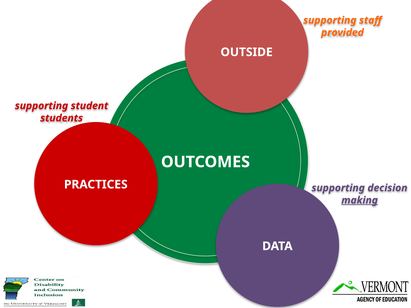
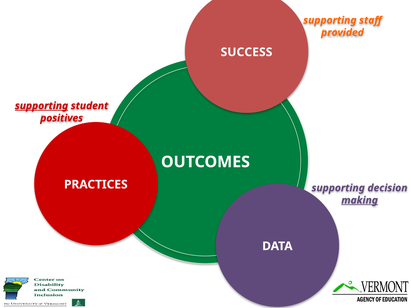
OUTSIDE: OUTSIDE -> SUCCESS
supporting at (42, 106) underline: none -> present
students: students -> positives
